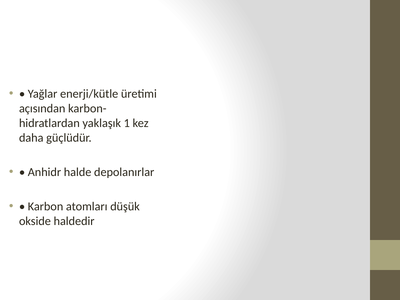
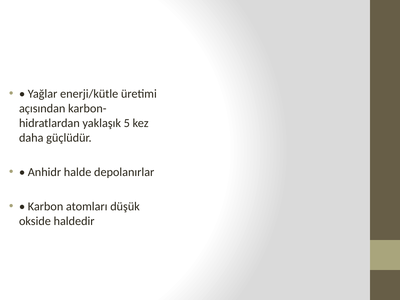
1: 1 -> 5
